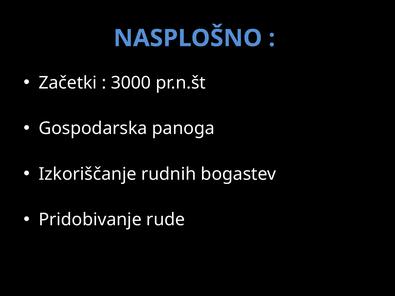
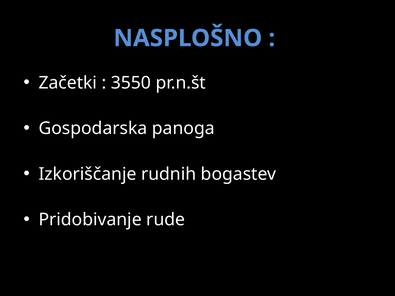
3000: 3000 -> 3550
